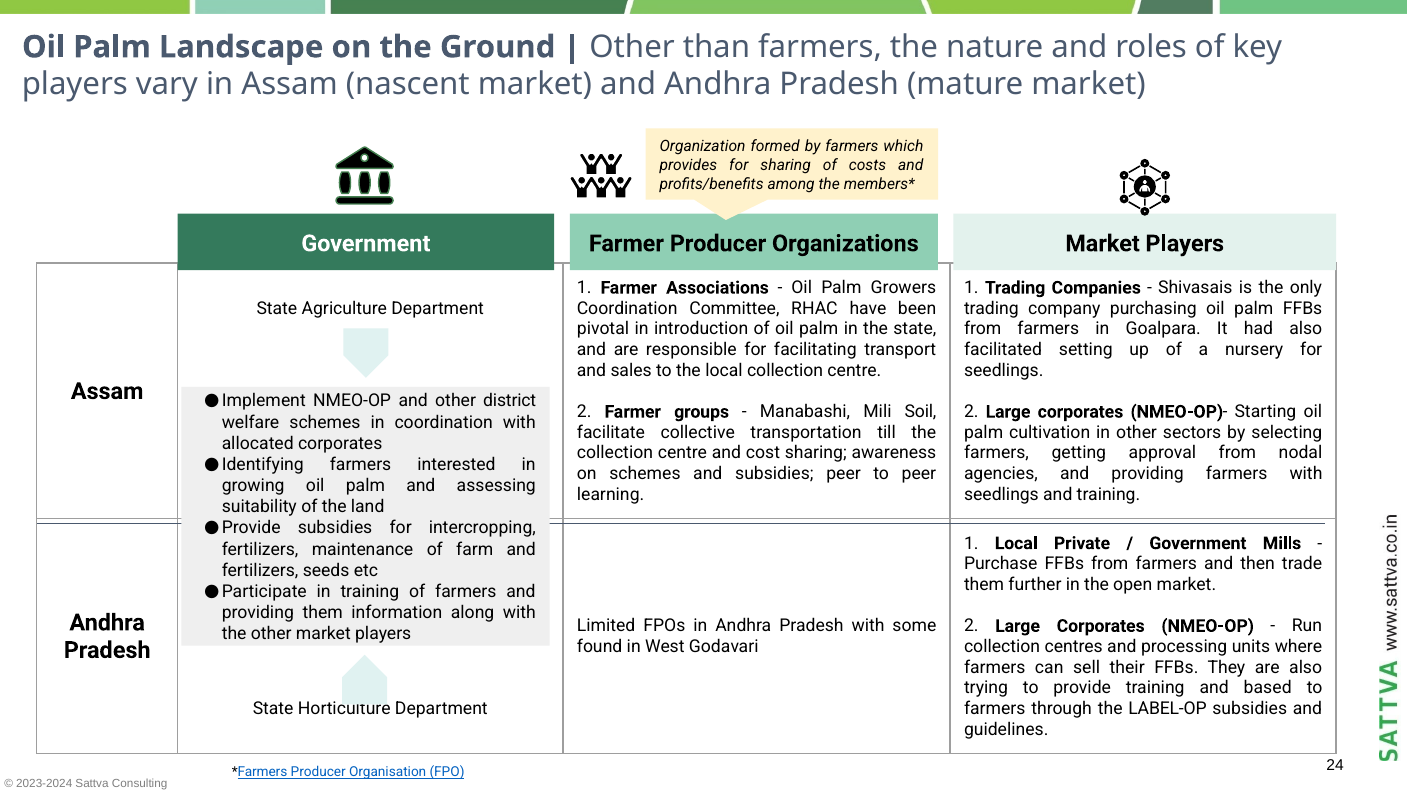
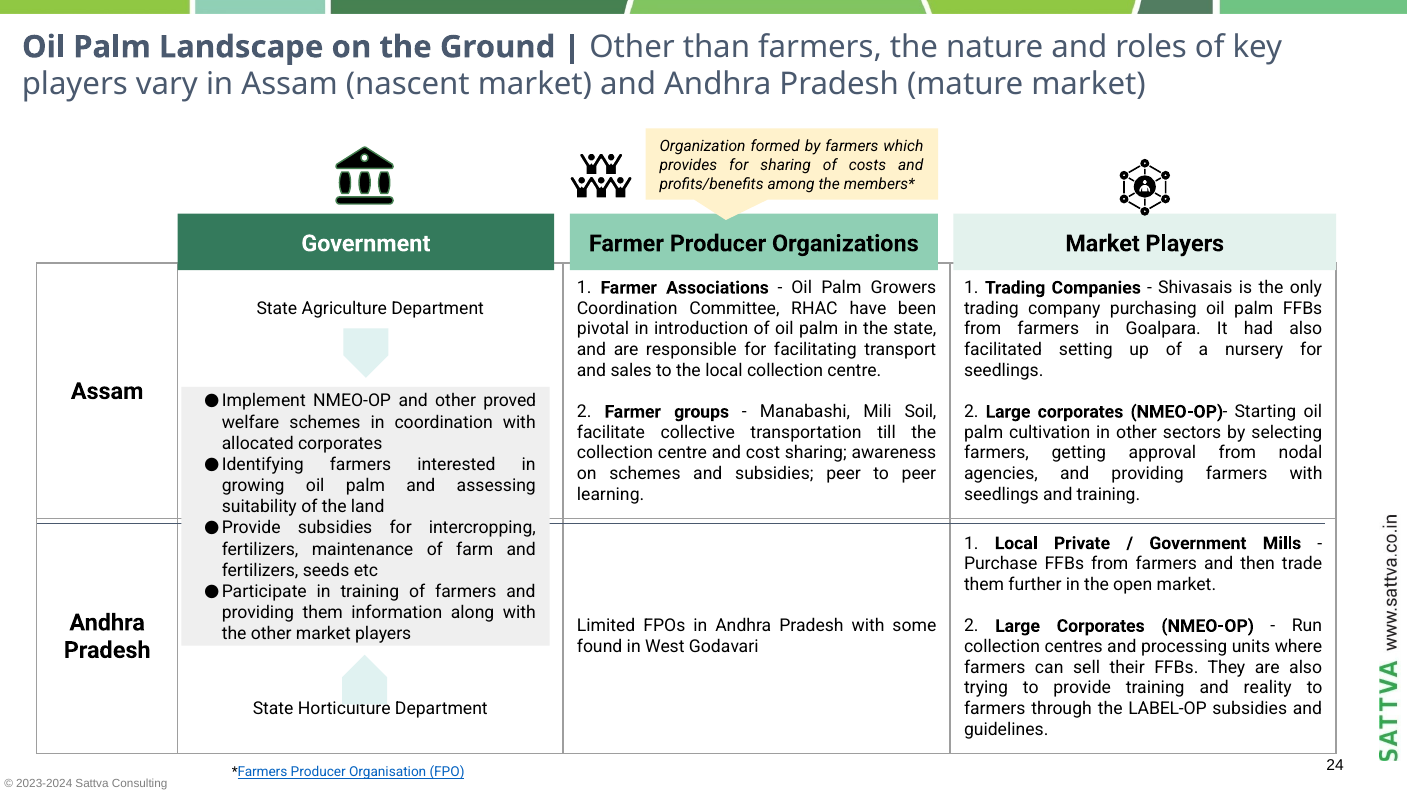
district: district -> proved
based: based -> reality
